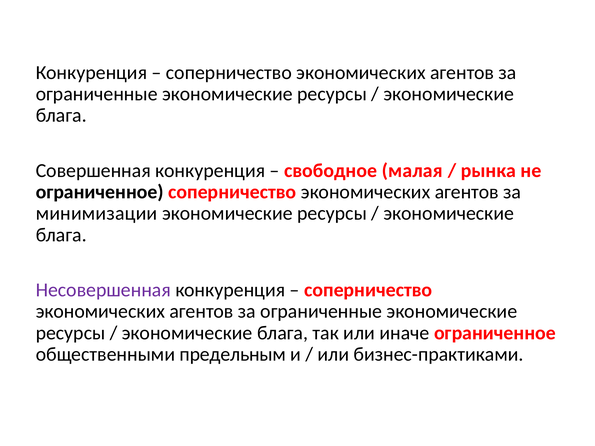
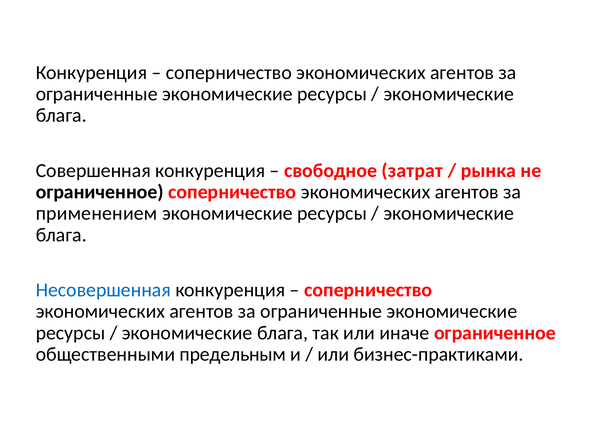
малая: малая -> затрат
минимизации: минимизации -> применением
Несовершенная colour: purple -> blue
